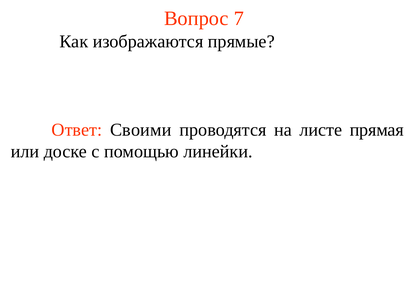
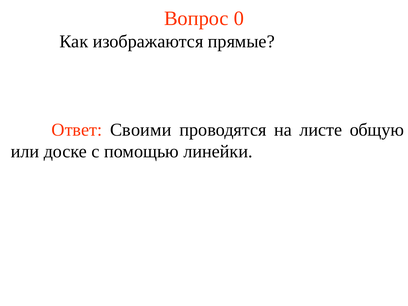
7: 7 -> 0
прямая: прямая -> общую
